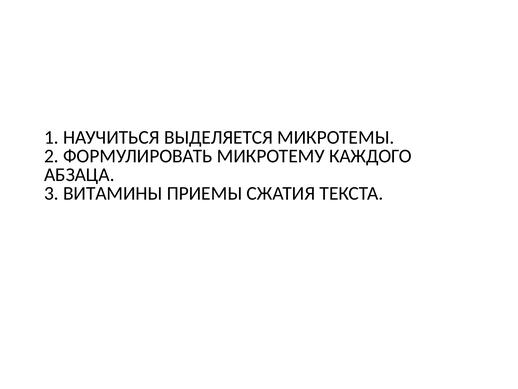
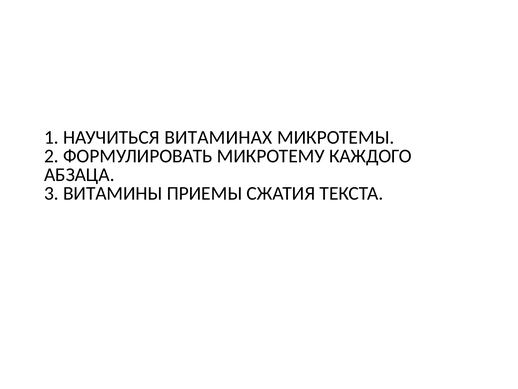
ВЫДЕЛЯЕТСЯ: ВЫДЕЛЯЕТСЯ -> ВИТАМИНАХ
